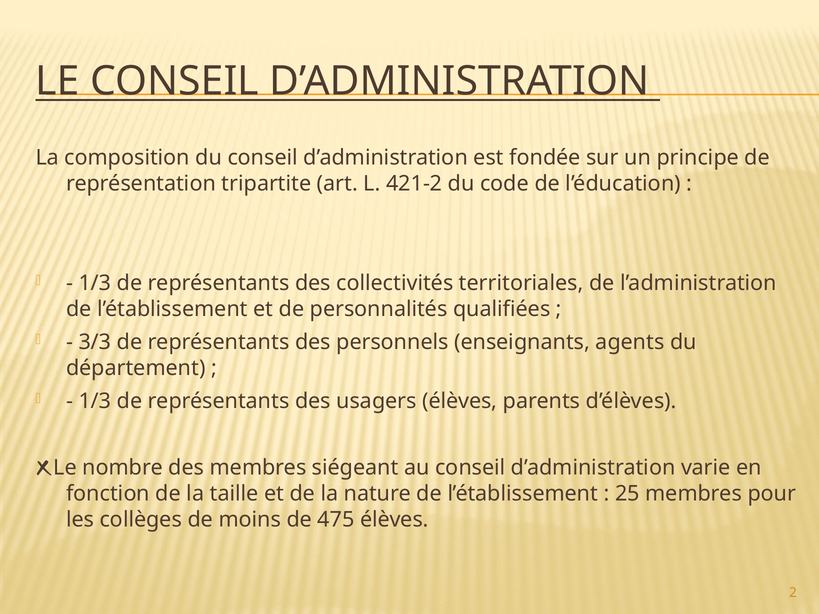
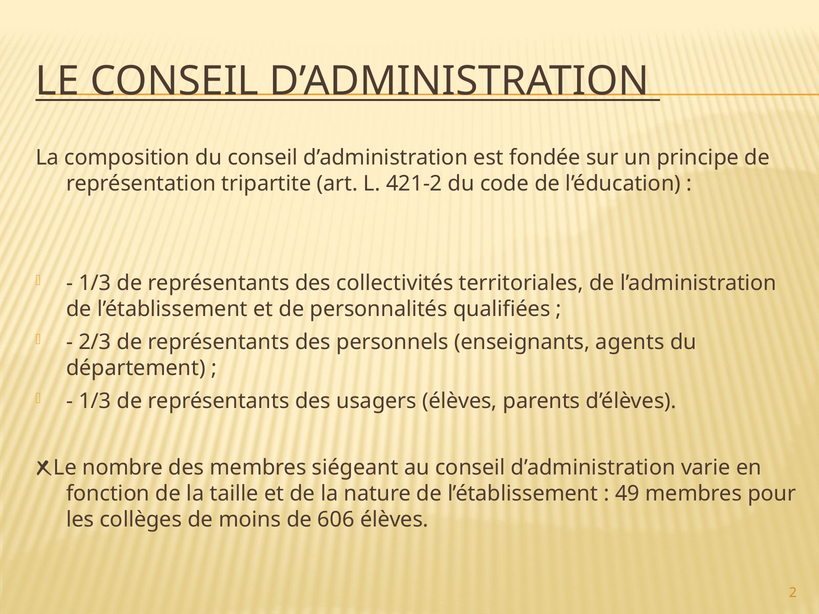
3/3: 3/3 -> 2/3
25: 25 -> 49
475: 475 -> 606
